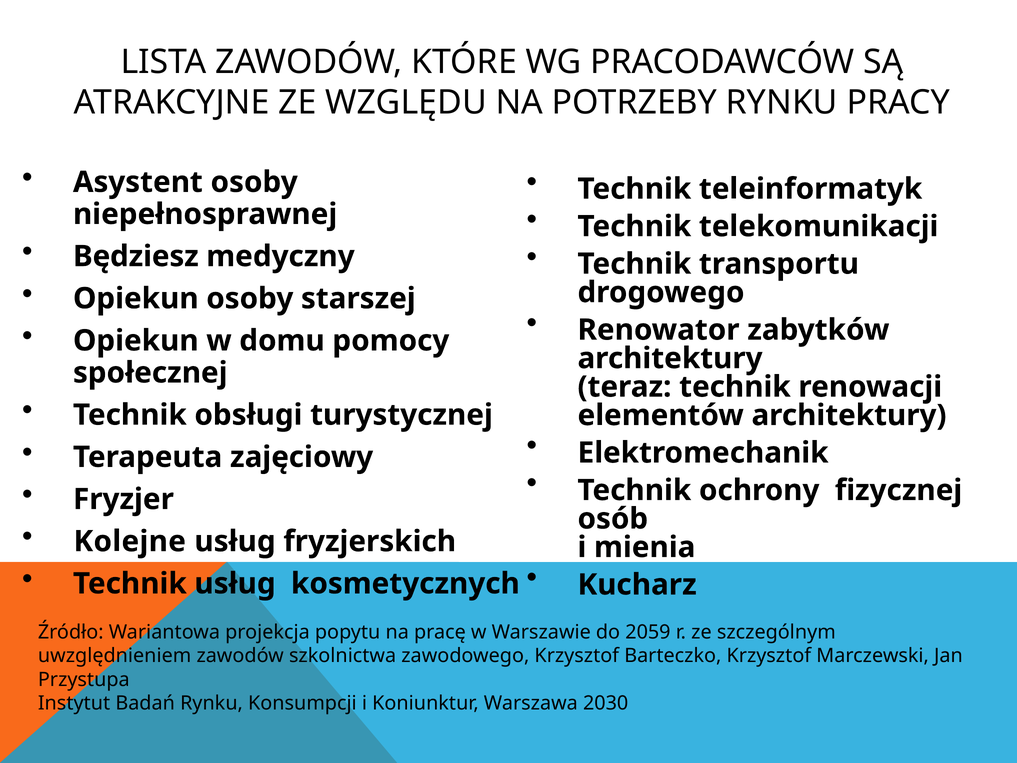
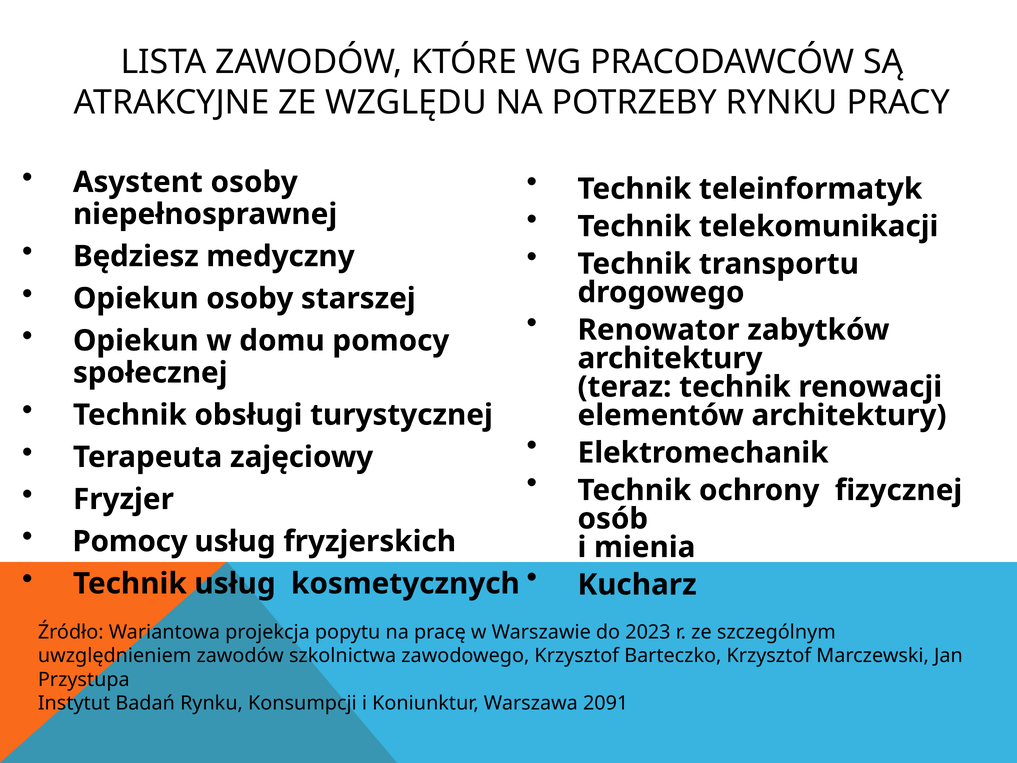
Kolejne at (130, 541): Kolejne -> Pomocy
2059: 2059 -> 2023
2030: 2030 -> 2091
